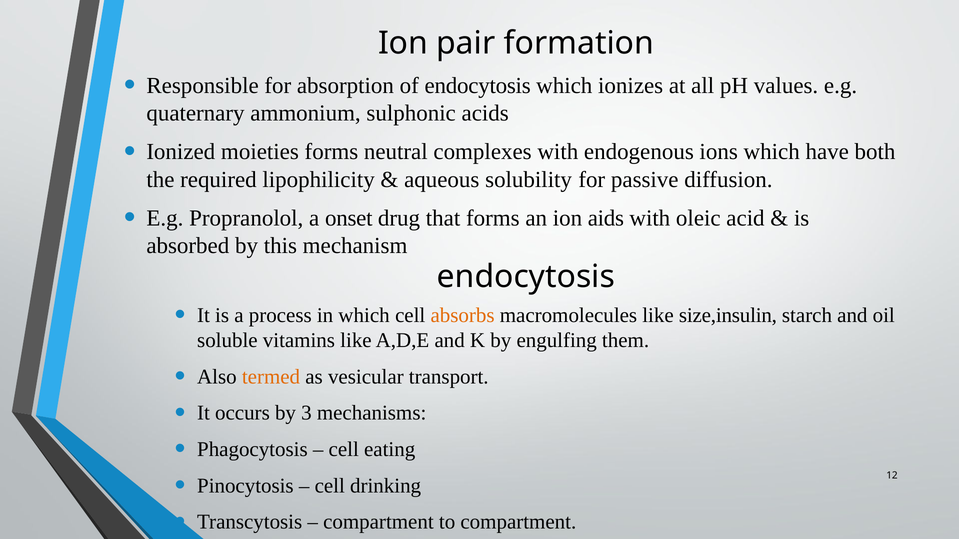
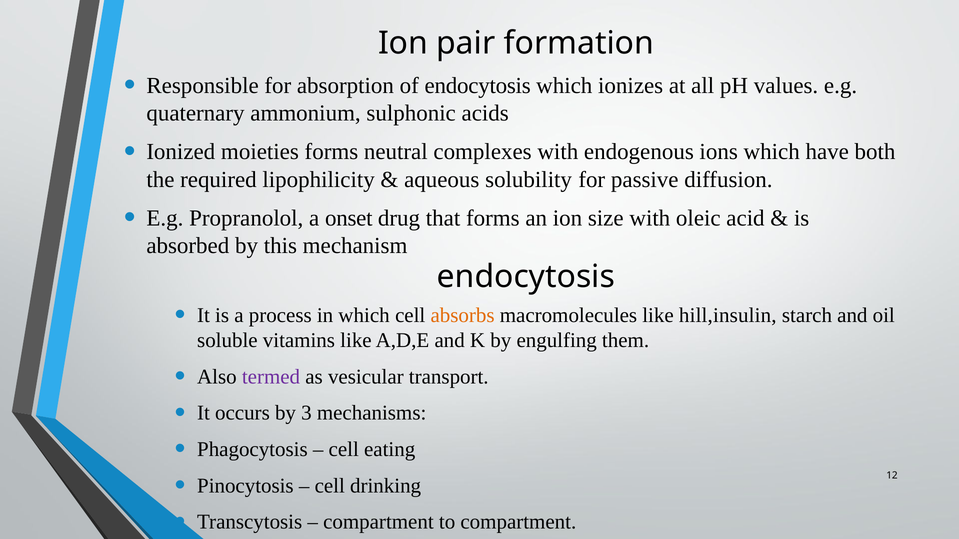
aids: aids -> size
size,insulin: size,insulin -> hill,insulin
termed colour: orange -> purple
